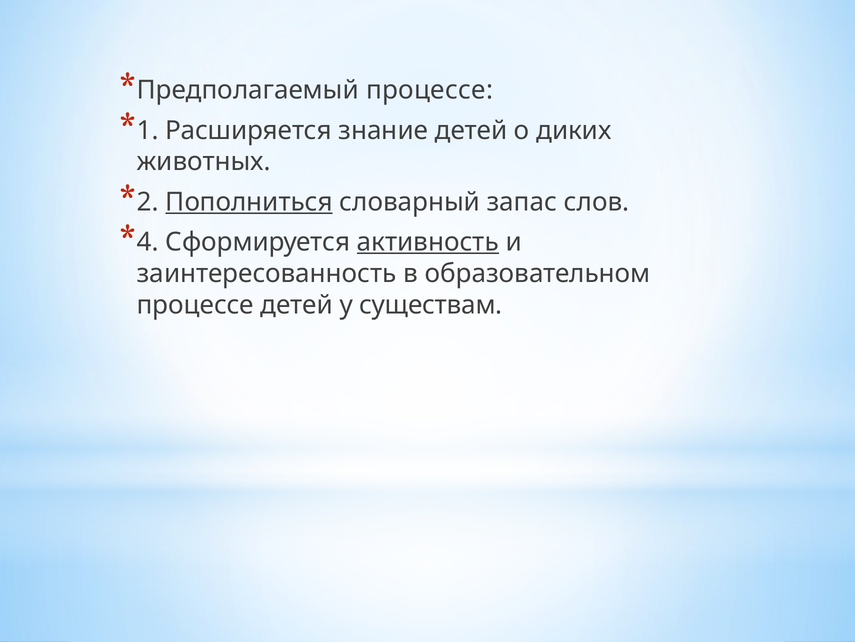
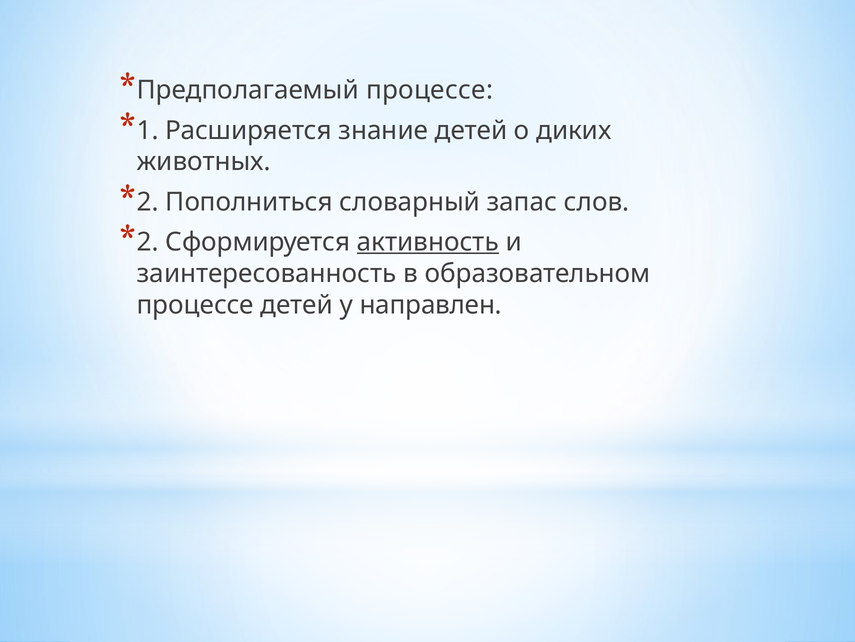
Пополниться underline: present -> none
4 at (148, 242): 4 -> 2
существам: существам -> направлен
